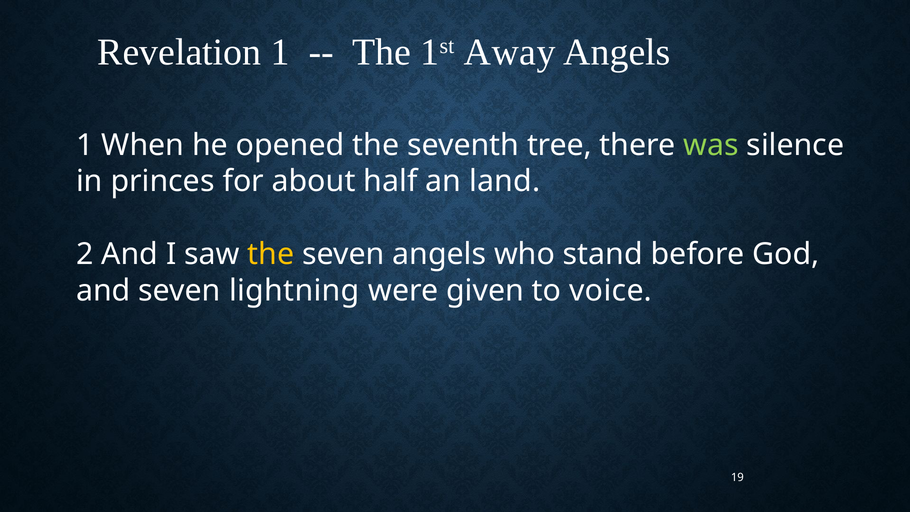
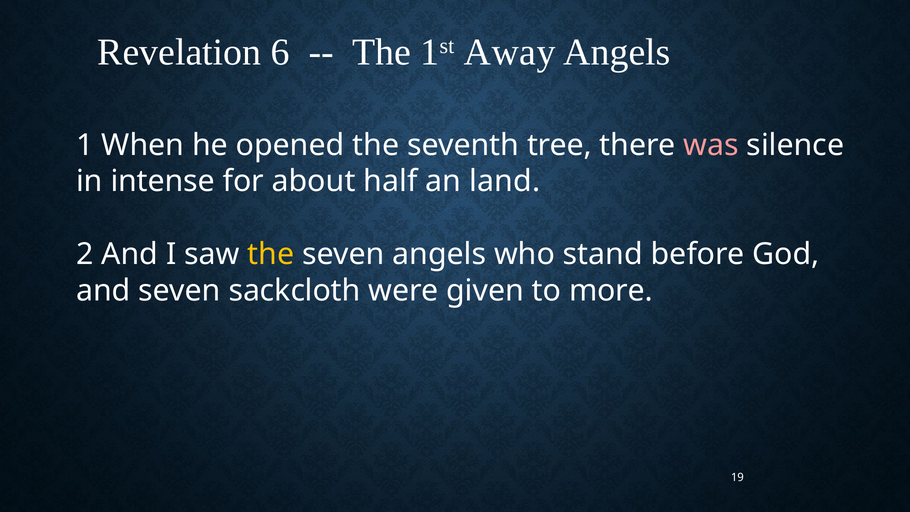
Revelation 1: 1 -> 6
was colour: light green -> pink
princes: princes -> intense
lightning: lightning -> sackcloth
voice: voice -> more
